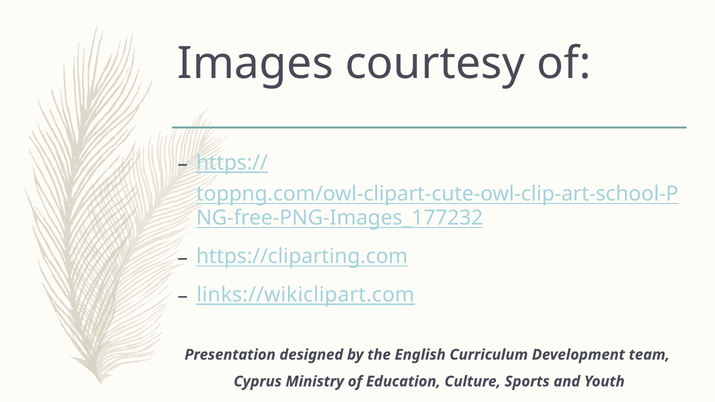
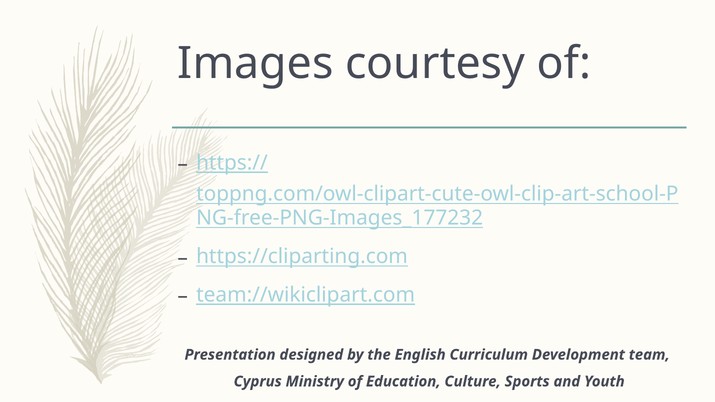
links://wikiclipart.com: links://wikiclipart.com -> team://wikiclipart.com
